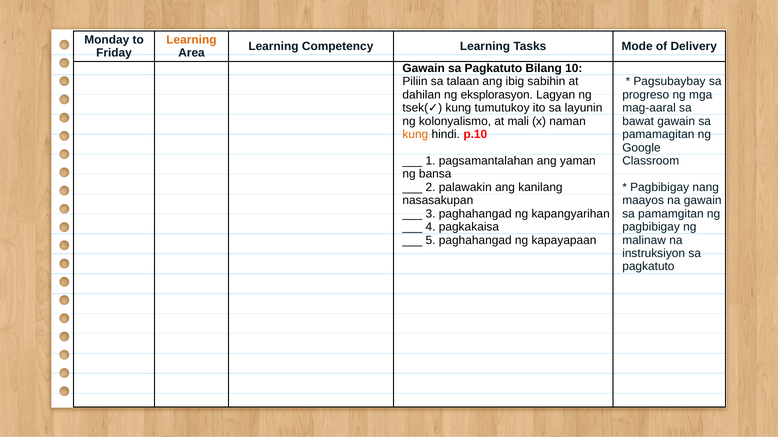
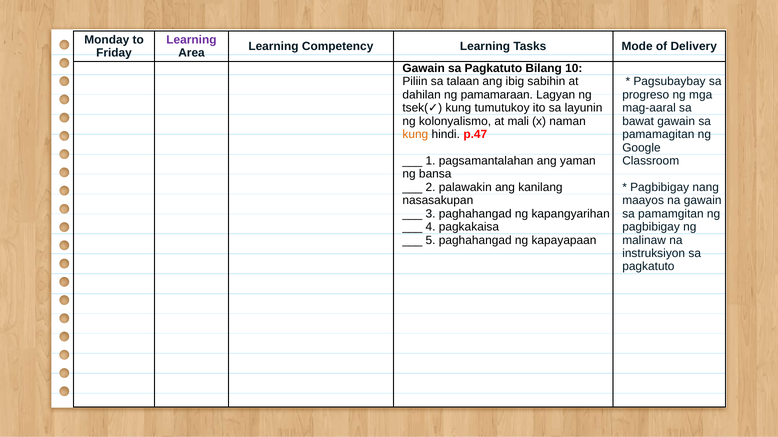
Learning at (191, 40) colour: orange -> purple
eksplorasyon: eksplorasyon -> pamamaraan
p.10: p.10 -> p.47
